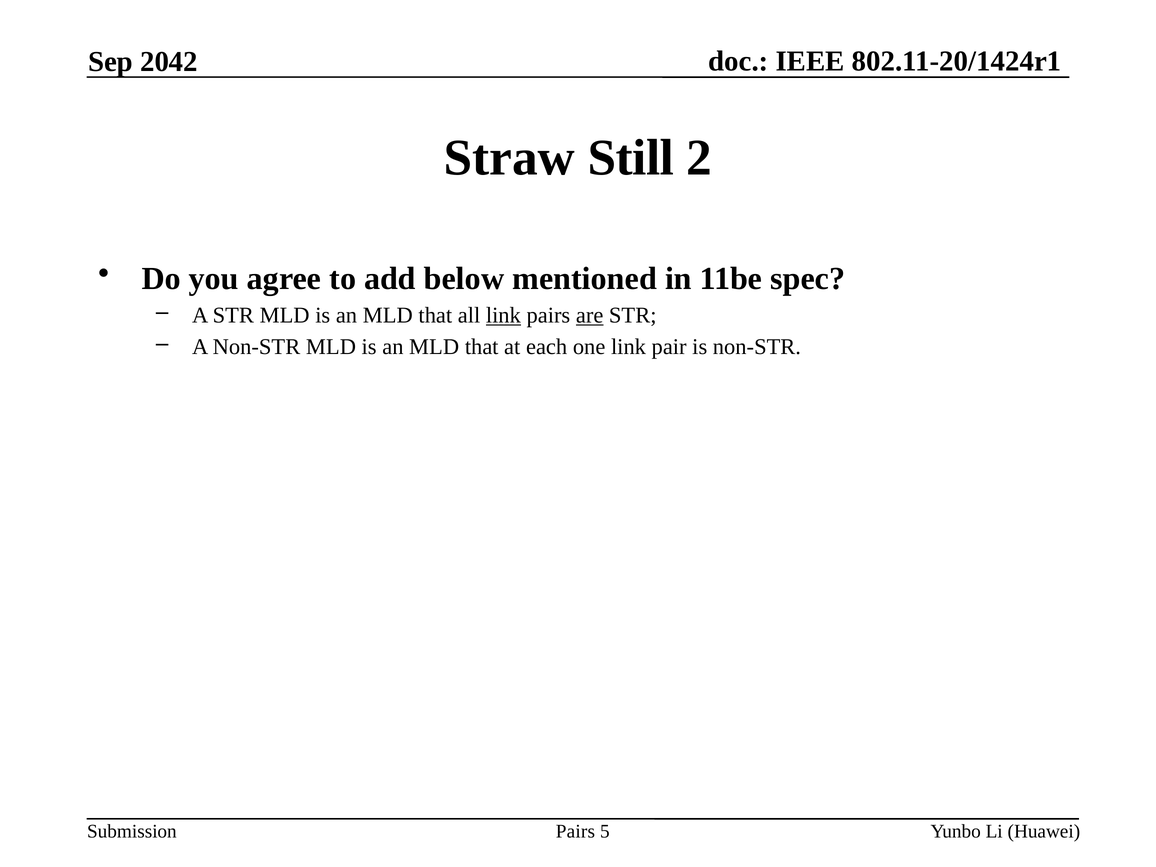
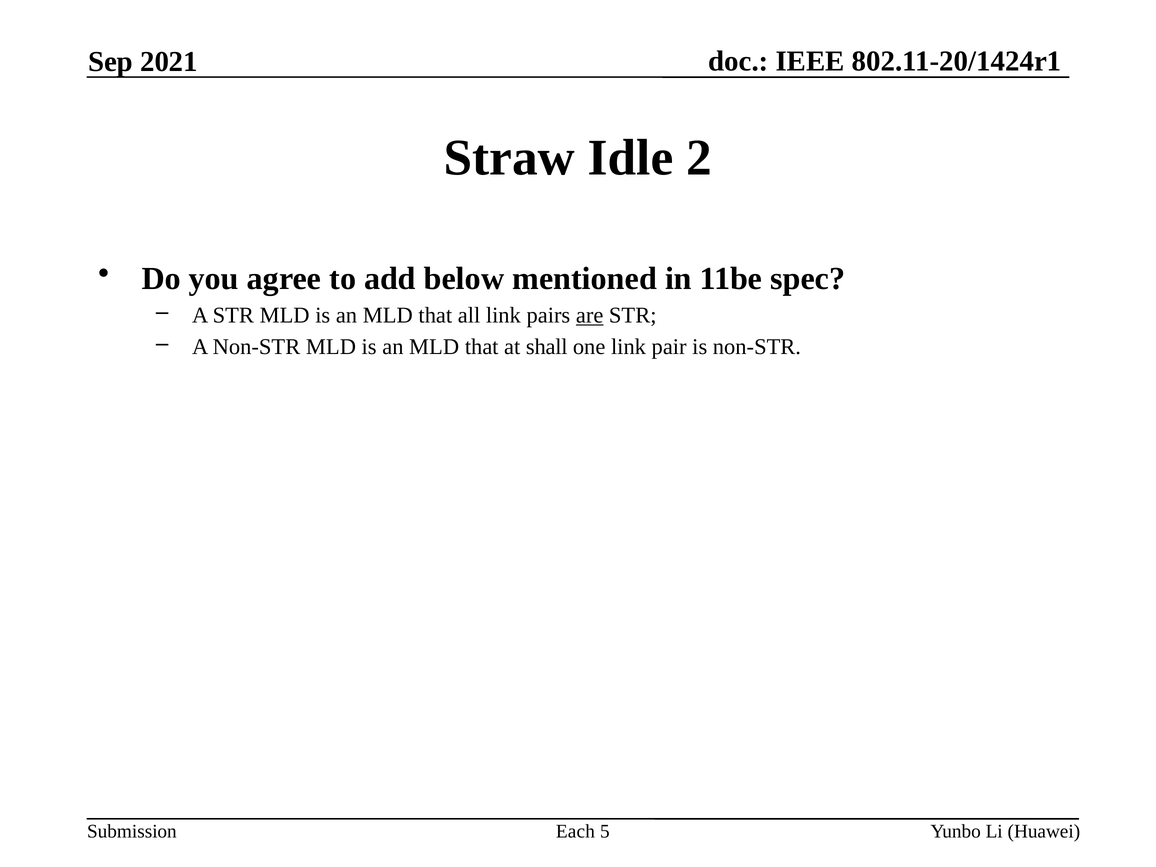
2042: 2042 -> 2021
Still: Still -> Idle
link at (503, 315) underline: present -> none
each: each -> shall
Pairs at (575, 832): Pairs -> Each
